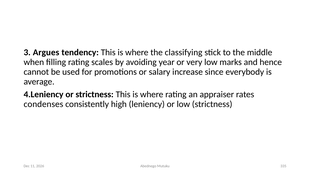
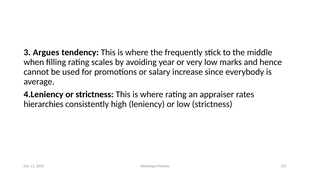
classifying: classifying -> frequently
condenses: condenses -> hierarchies
